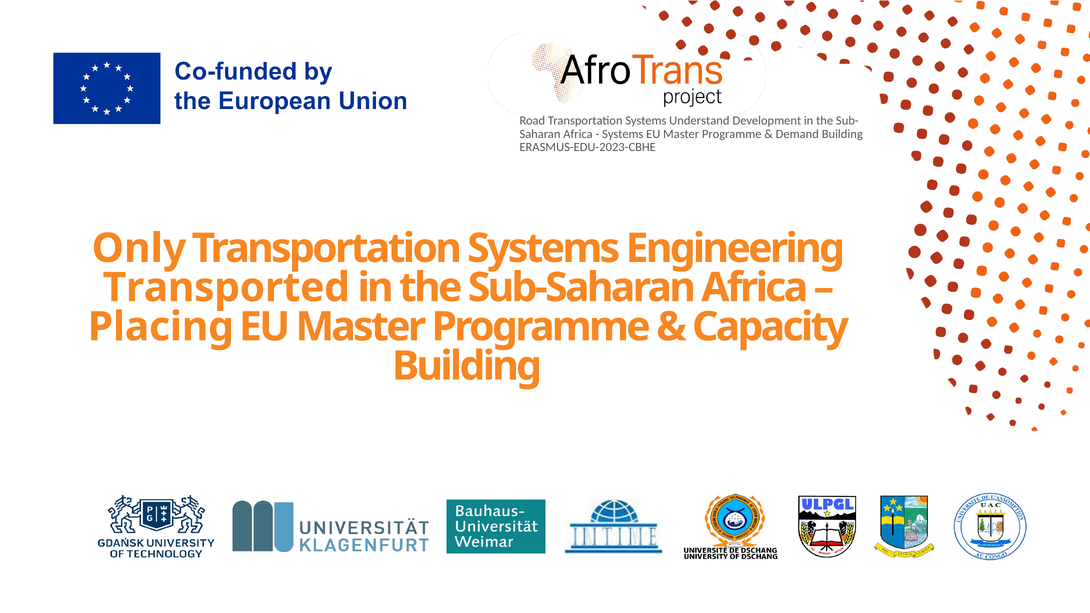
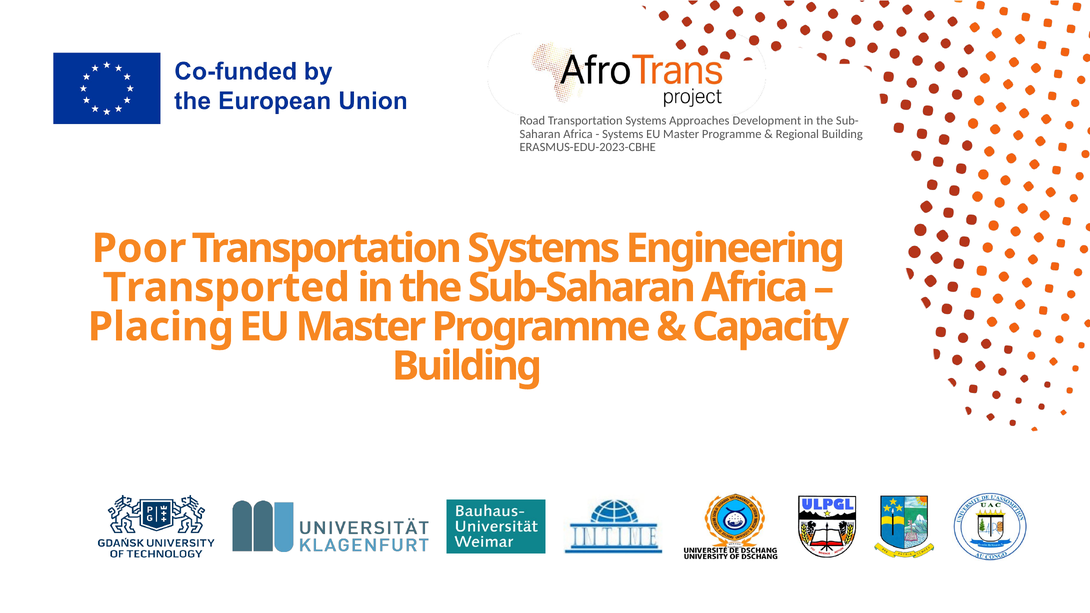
Understand: Understand -> Approaches
Demand: Demand -> Regional
Only: Only -> Poor
